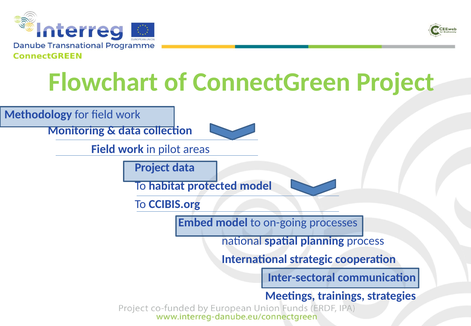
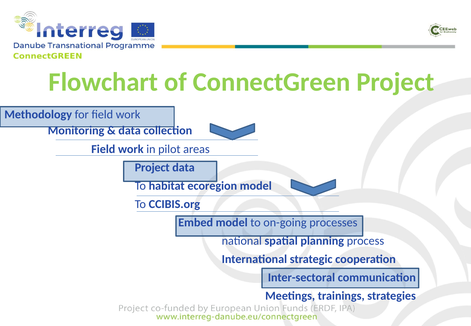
protected: protected -> ecoregion
